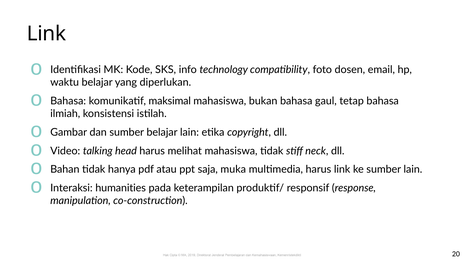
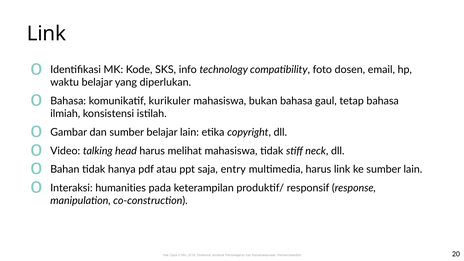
maksimal: maksimal -> kurikuler
muka: muka -> entry
